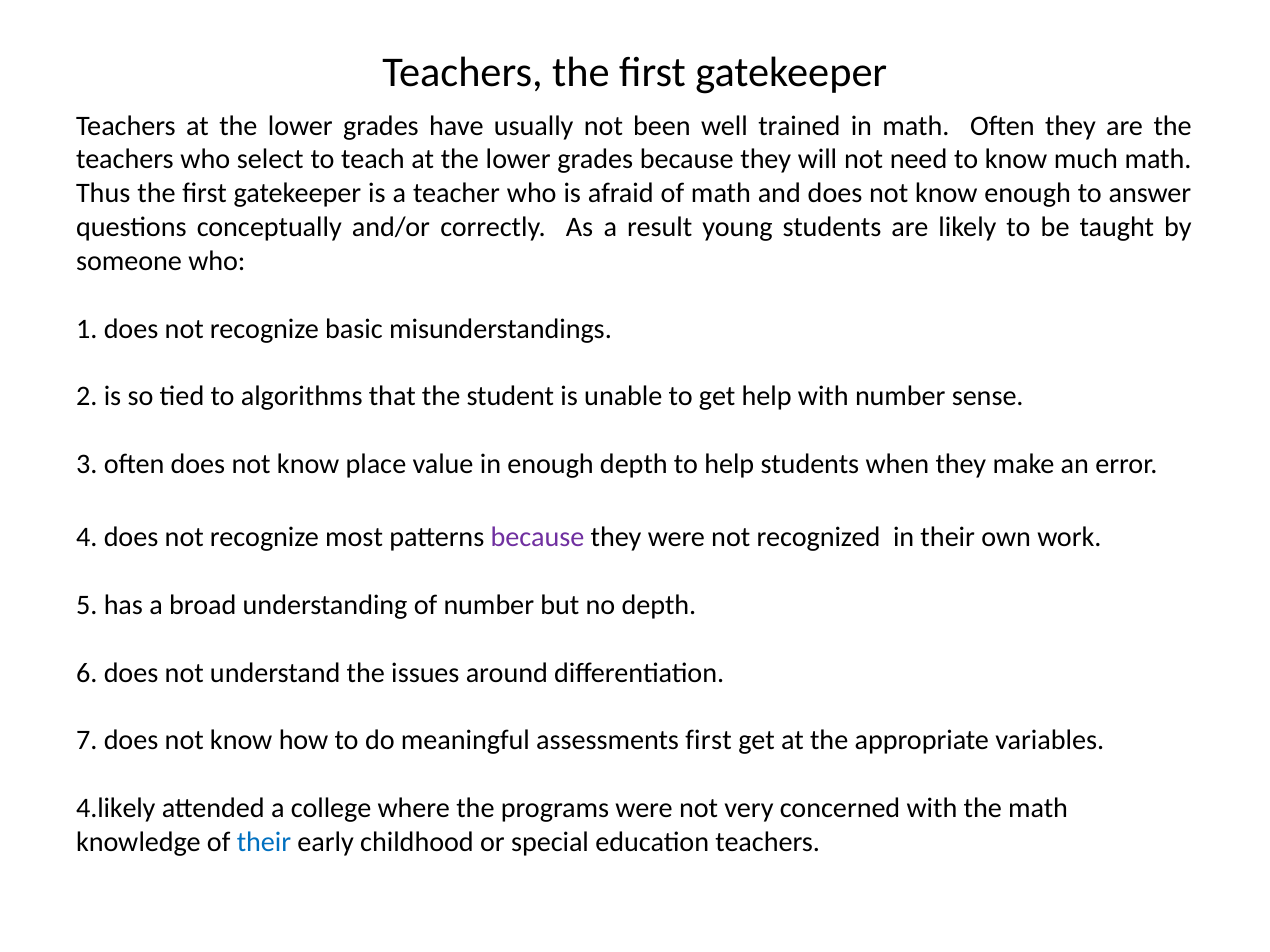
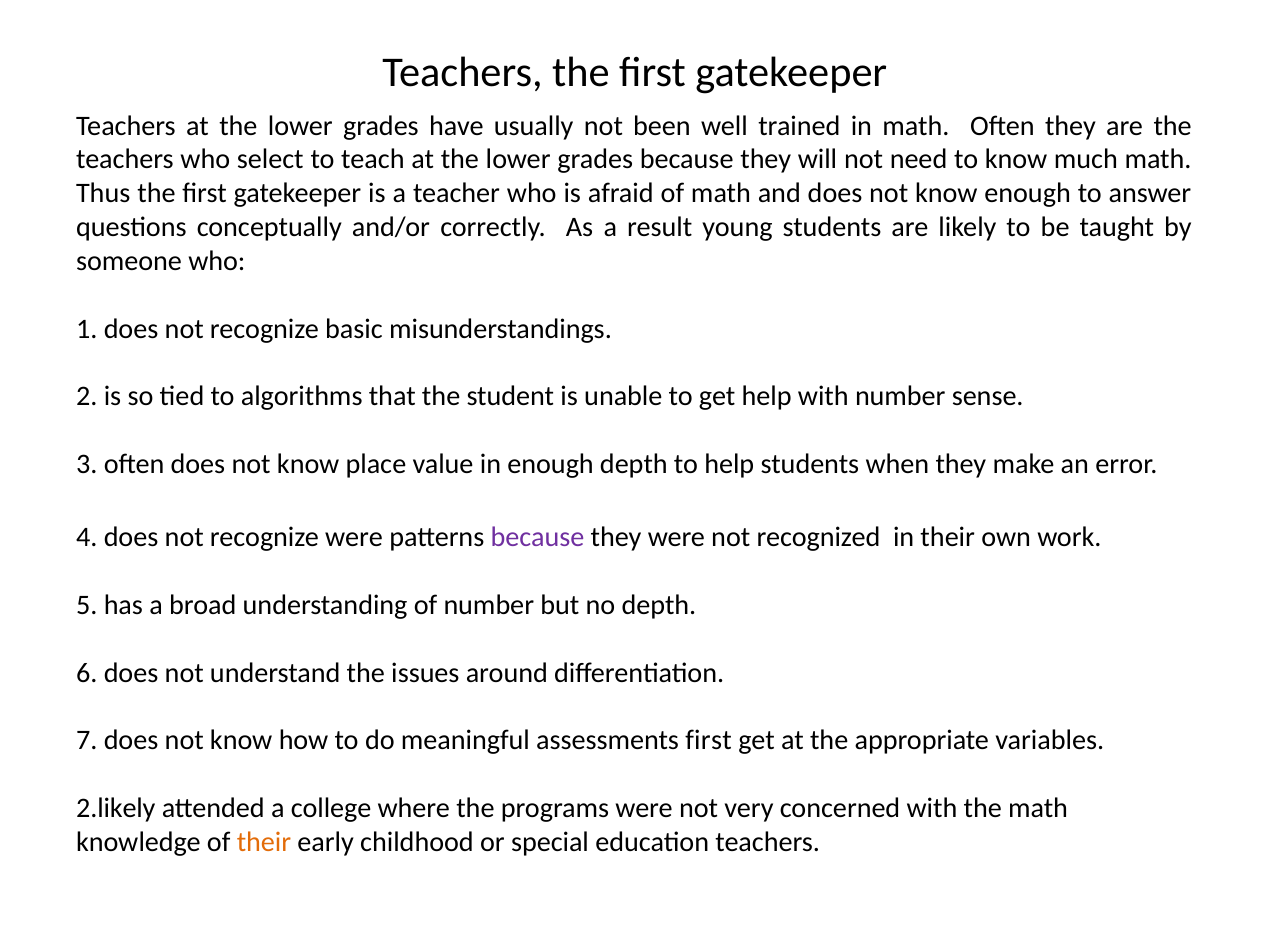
recognize most: most -> were
4.likely: 4.likely -> 2.likely
their at (264, 842) colour: blue -> orange
